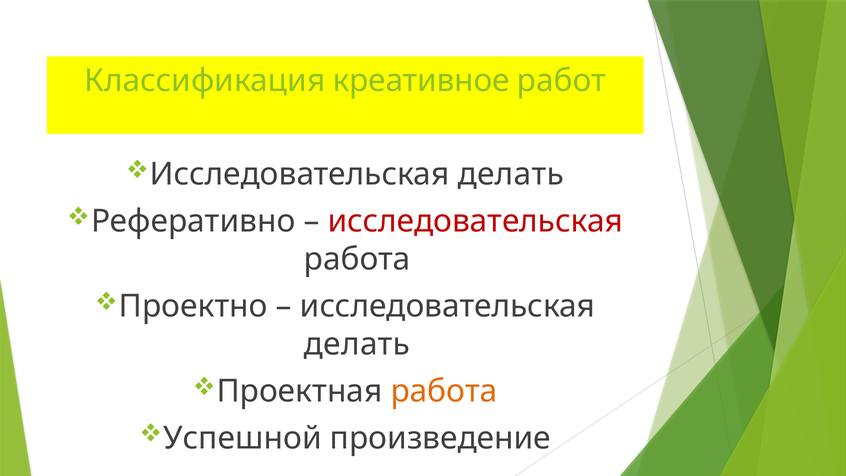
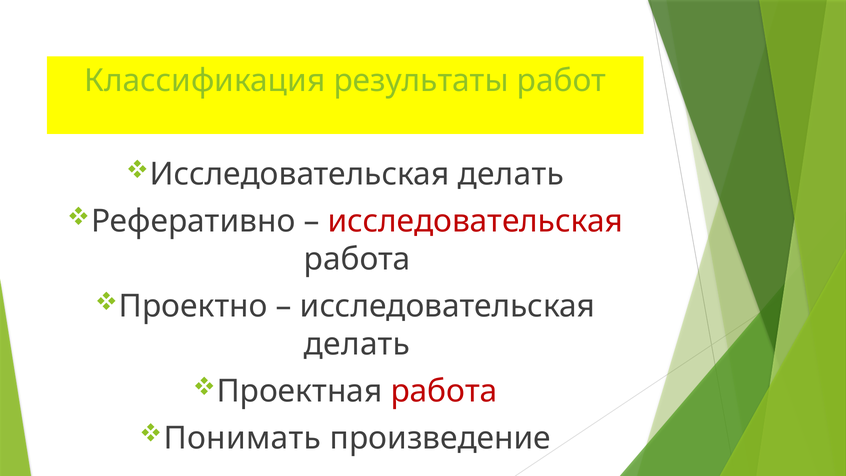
креативное: креативное -> результаты
работа at (444, 391) colour: orange -> red
Успешной: Успешной -> Понимать
